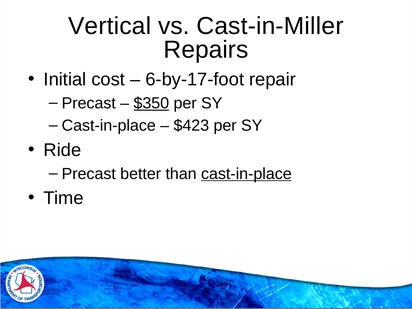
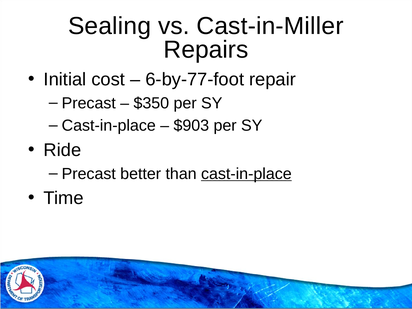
Vertical: Vertical -> Sealing
6-by-17-foot: 6-by-17-foot -> 6-by-77-foot
$350 underline: present -> none
$423: $423 -> $903
